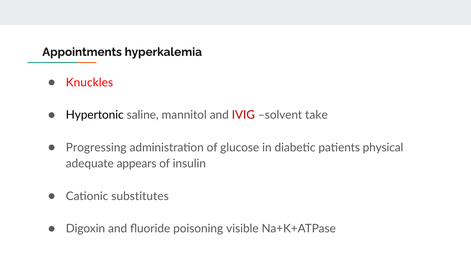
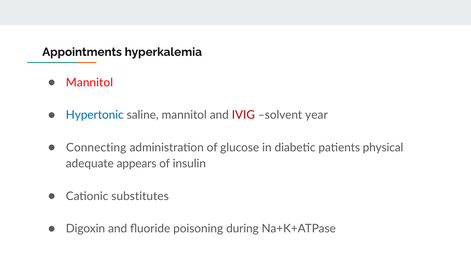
Knuckles at (89, 82): Knuckles -> Mannitol
Hypertonic colour: black -> blue
take: take -> year
Progressing: Progressing -> Connecting
visible: visible -> during
